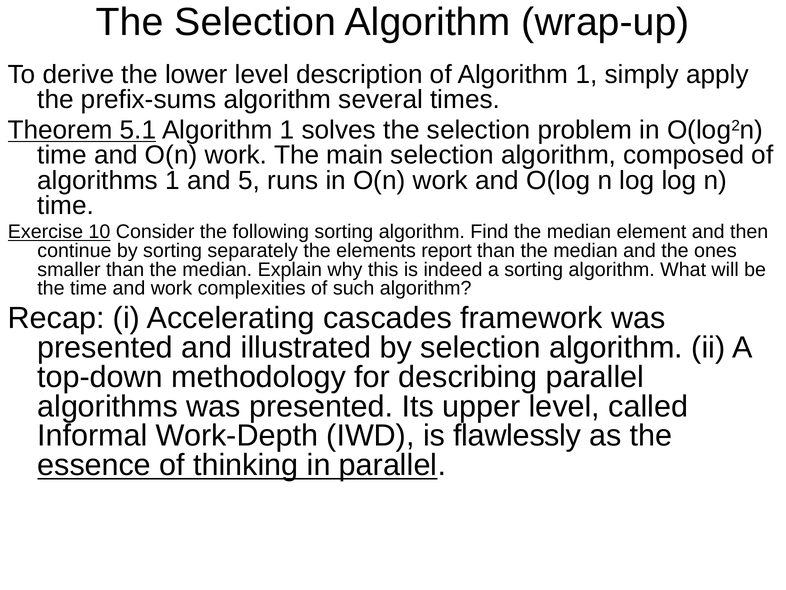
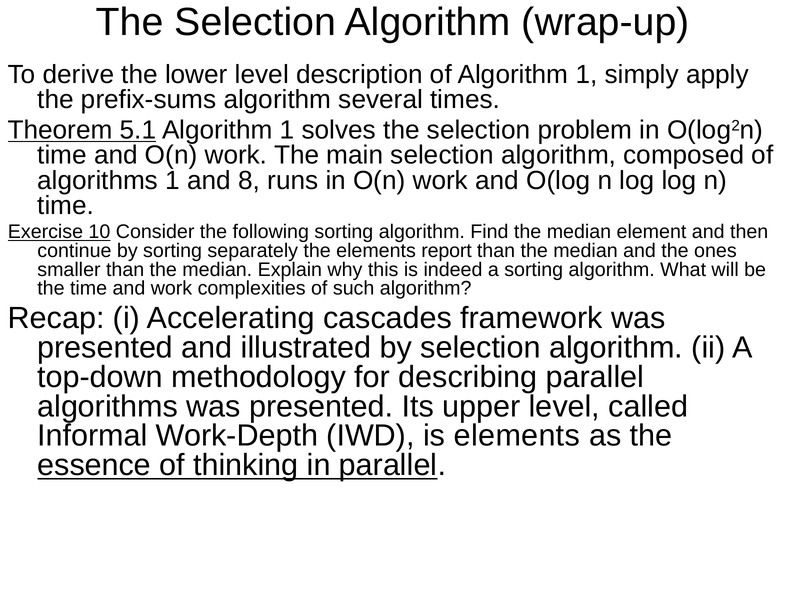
5: 5 -> 8
is flawlessly: flawlessly -> elements
